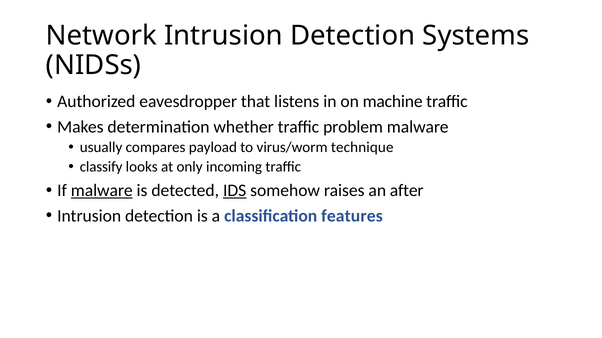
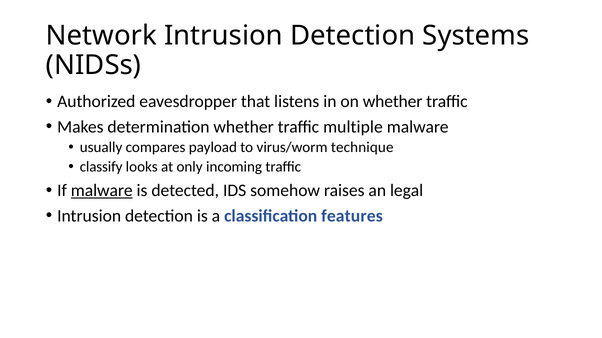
on machine: machine -> whether
problem: problem -> multiple
IDS underline: present -> none
after: after -> legal
